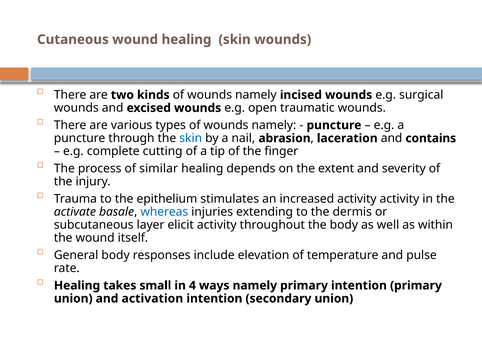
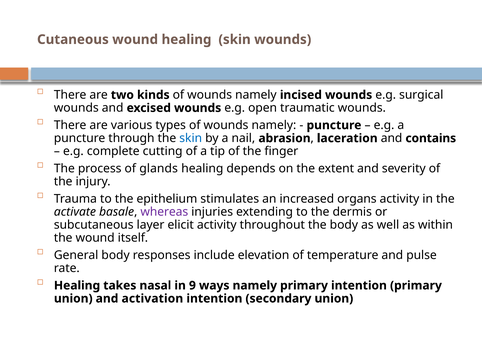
similar: similar -> glands
increased activity: activity -> organs
whereas colour: blue -> purple
small: small -> nasal
4: 4 -> 9
